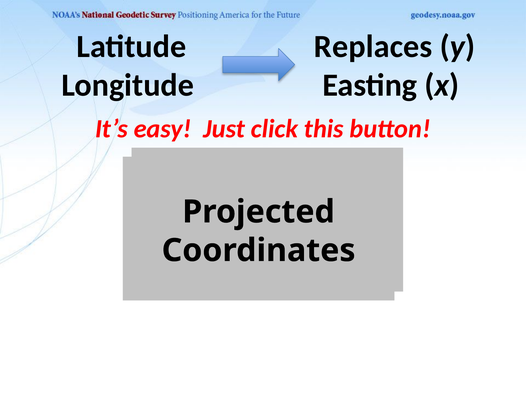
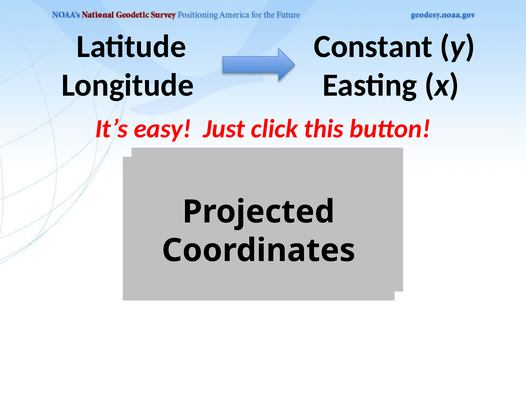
Replaces: Replaces -> Constant
